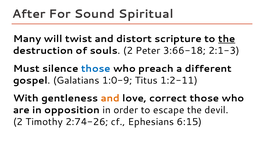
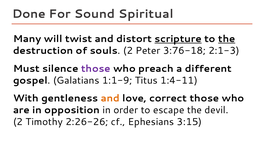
After: After -> Done
scripture underline: none -> present
3:66-18: 3:66-18 -> 3:76-18
those at (96, 69) colour: blue -> purple
1:0-9: 1:0-9 -> 1:1-9
1:2-11: 1:2-11 -> 1:4-11
2:74-26: 2:74-26 -> 2:26-26
6:15: 6:15 -> 3:15
